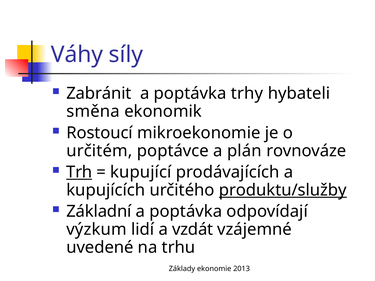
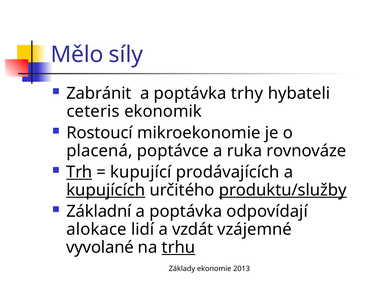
Váhy: Váhy -> Mělo
směna: směna -> ceteris
určitém: určitém -> placená
plán: plán -> ruka
kupujících underline: none -> present
výzkum: výzkum -> alokace
uvedené: uvedené -> vyvolané
trhu underline: none -> present
